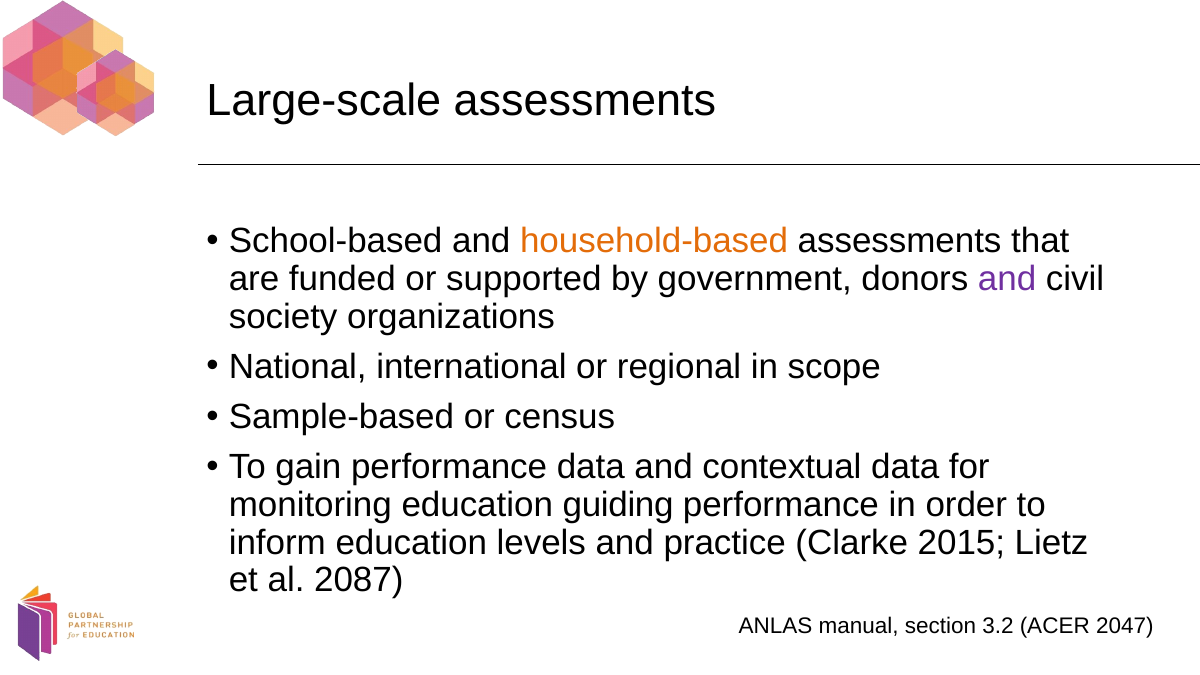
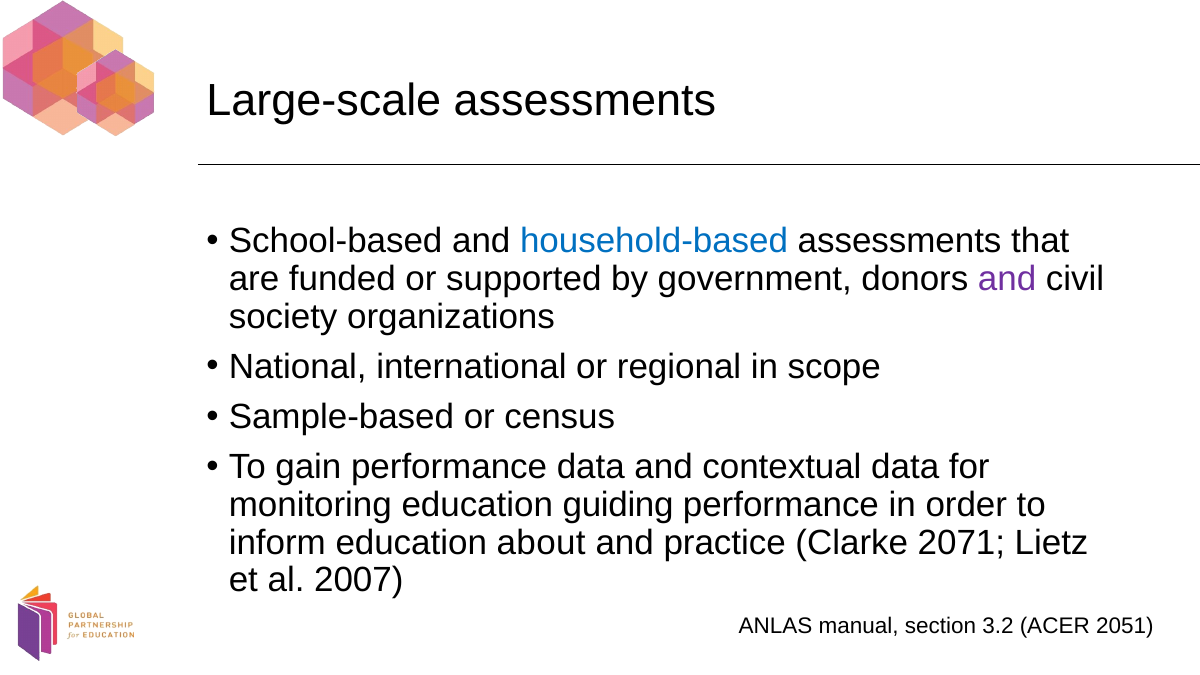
household-based colour: orange -> blue
levels: levels -> about
2015: 2015 -> 2071
2087: 2087 -> 2007
2047: 2047 -> 2051
